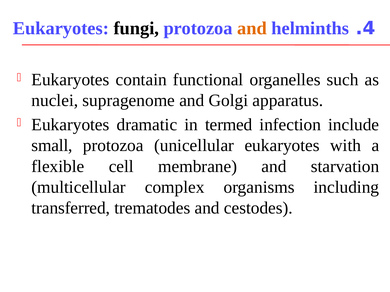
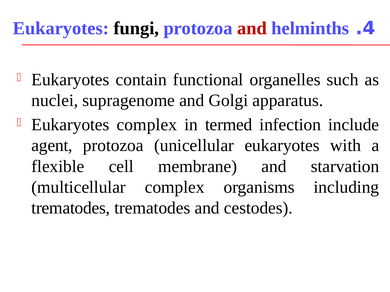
and at (252, 28) colour: orange -> red
Eukaryotes dramatic: dramatic -> complex
small: small -> agent
transferred at (71, 208): transferred -> trematodes
